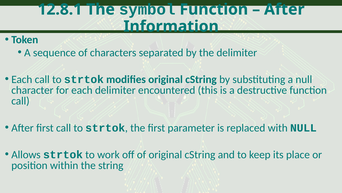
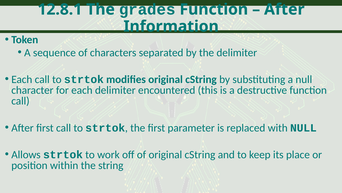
symbol: symbol -> grades
